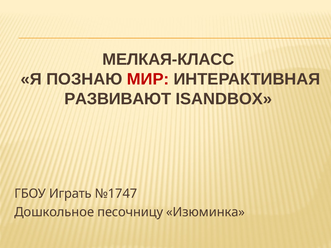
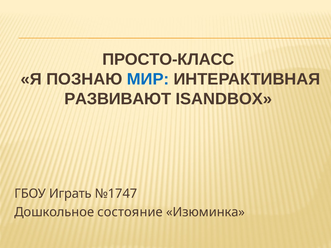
МЕЛКАЯ-КЛАСС: МЕЛКАЯ-КЛАСС -> ПРОСТО-КЛАСС
МИР colour: red -> blue
песочницу: песочницу -> состояние
